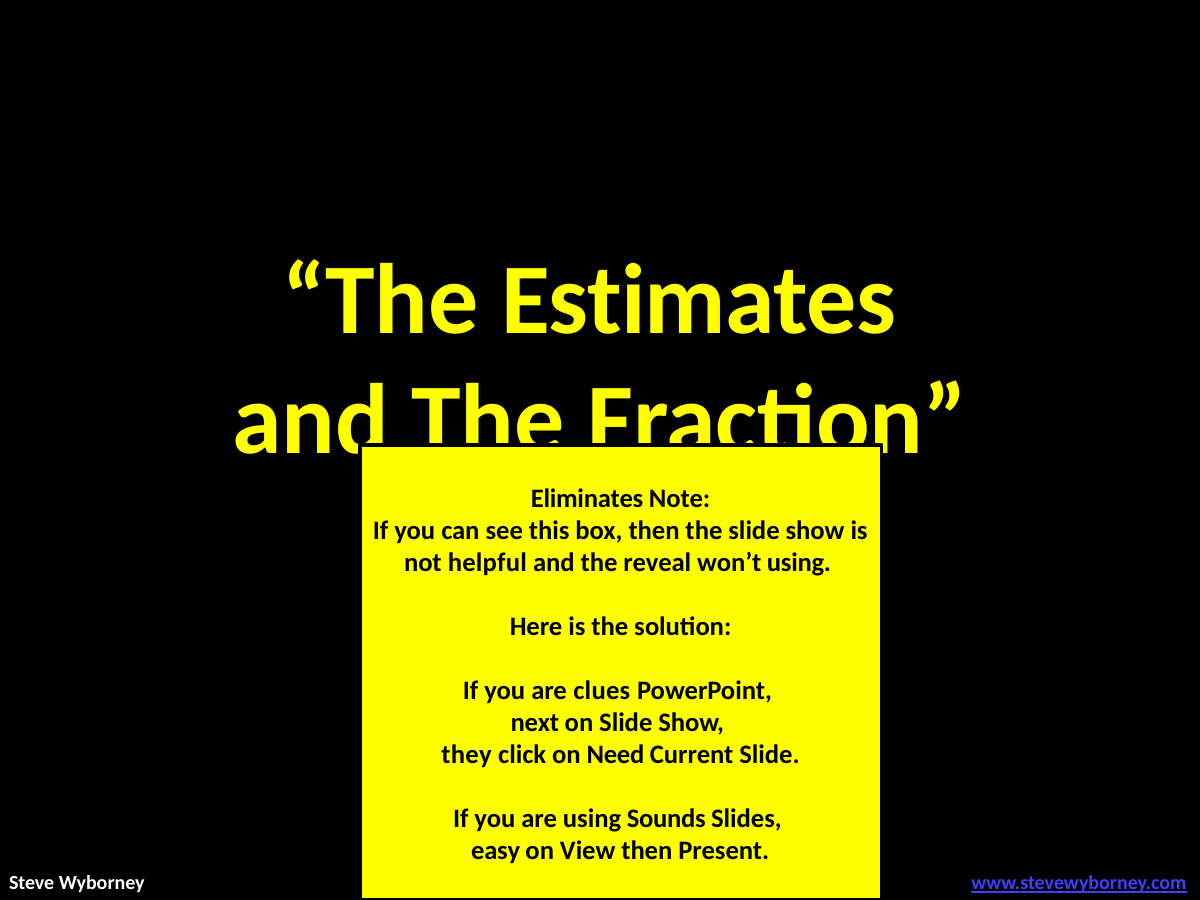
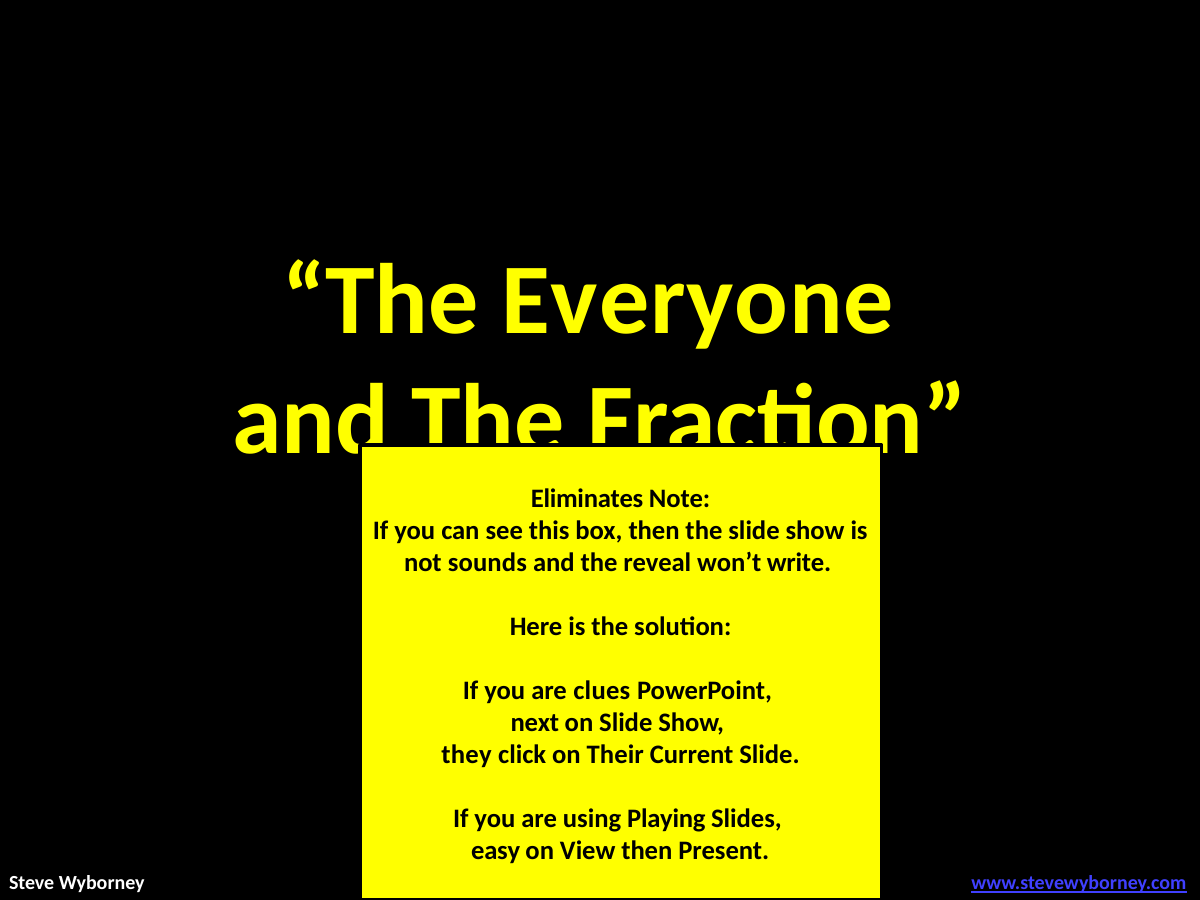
Estimates: Estimates -> Everyone
helpful: helpful -> sounds
won’t using: using -> write
Need: Need -> Their
Sounds: Sounds -> Playing
